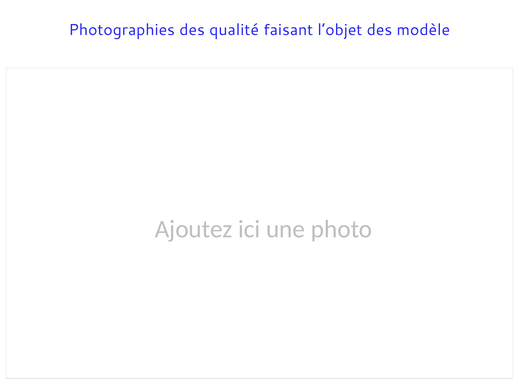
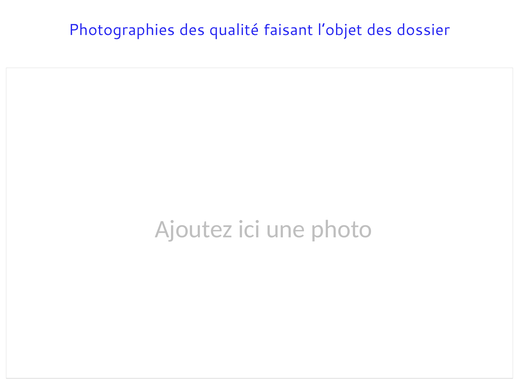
modèle: modèle -> dossier
